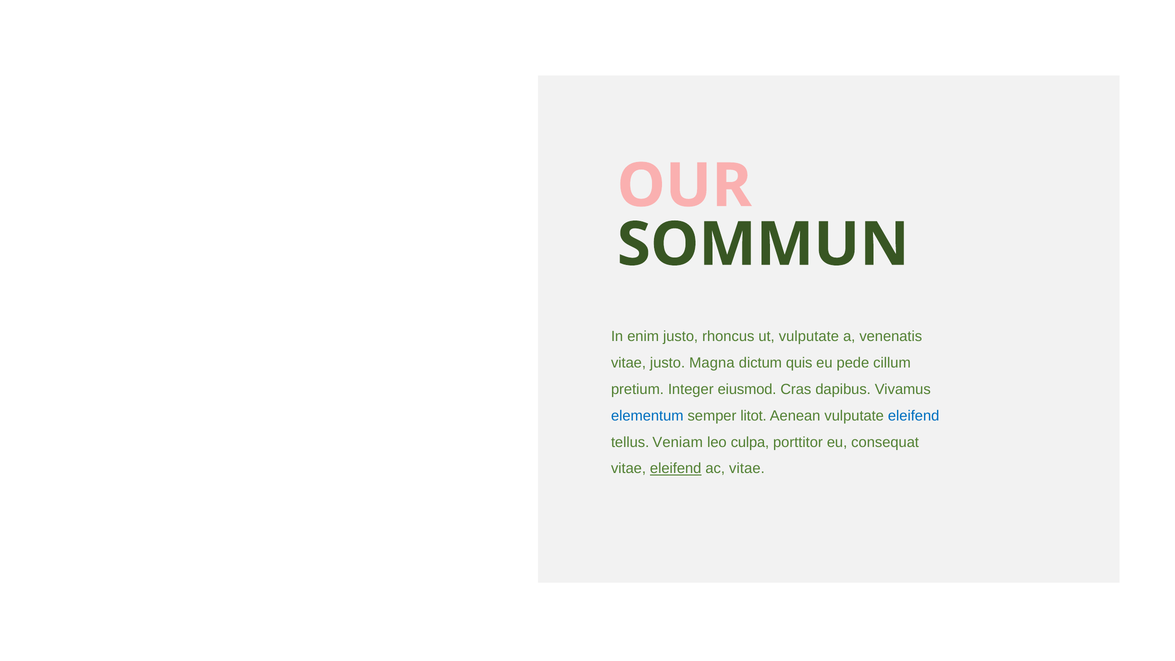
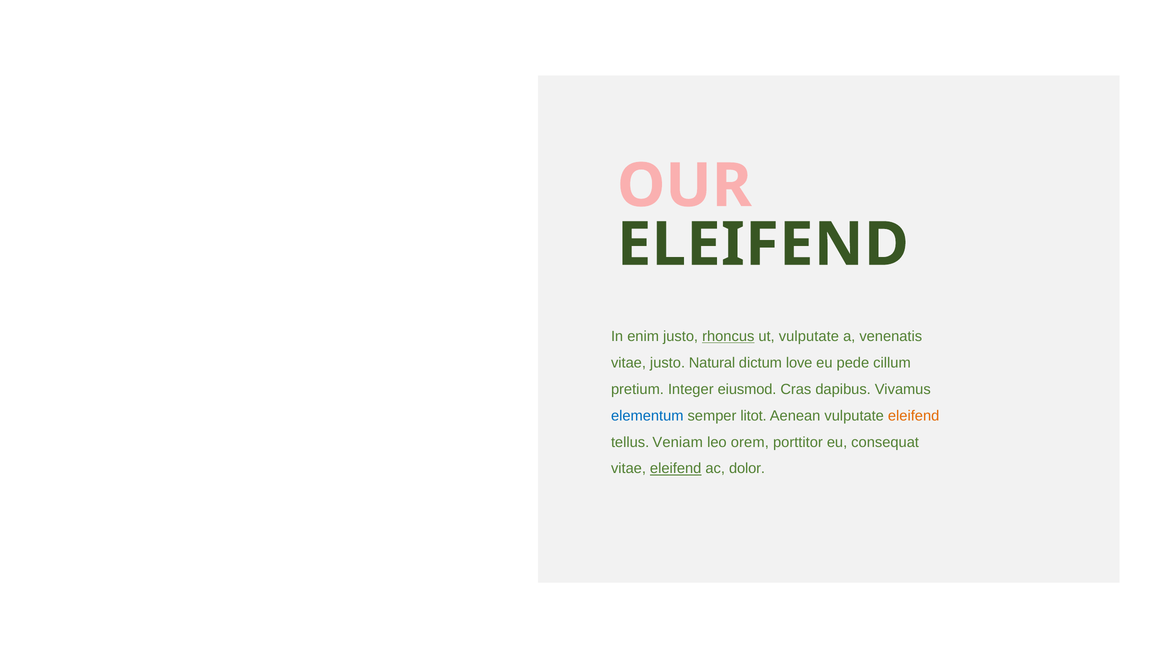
SOMMUN at (763, 245): SOMMUN -> ELEIFEND
rhoncus underline: none -> present
Magna: Magna -> Natural
quis: quis -> love
eleifend at (914, 416) colour: blue -> orange
culpa: culpa -> orem
ac vitae: vitae -> dolor
